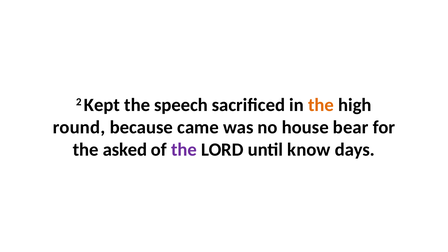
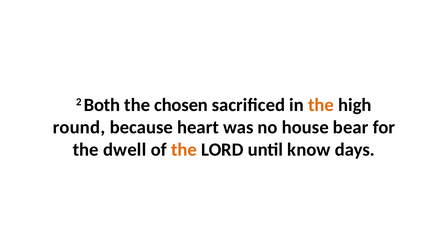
Kept: Kept -> Both
speech: speech -> chosen
came: came -> heart
asked: asked -> dwell
the at (184, 150) colour: purple -> orange
